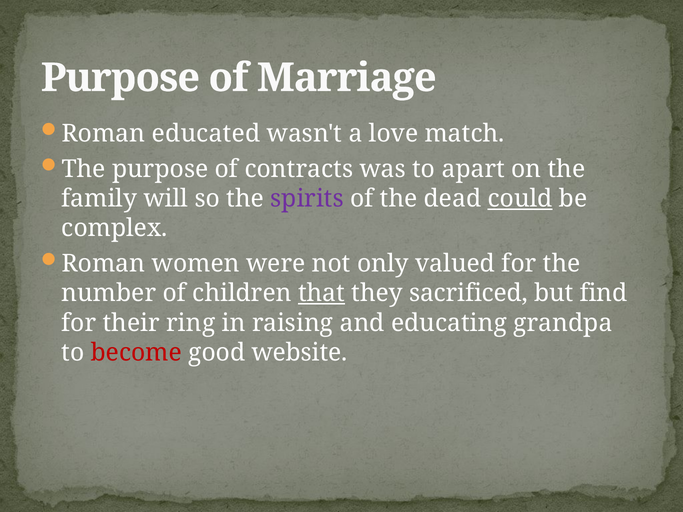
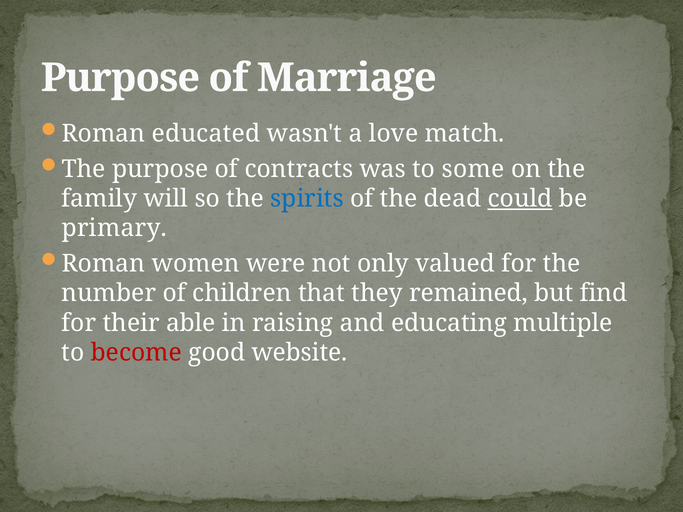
apart: apart -> some
spirits colour: purple -> blue
complex: complex -> primary
that underline: present -> none
sacrificed: sacrificed -> remained
ring: ring -> able
grandpa: grandpa -> multiple
